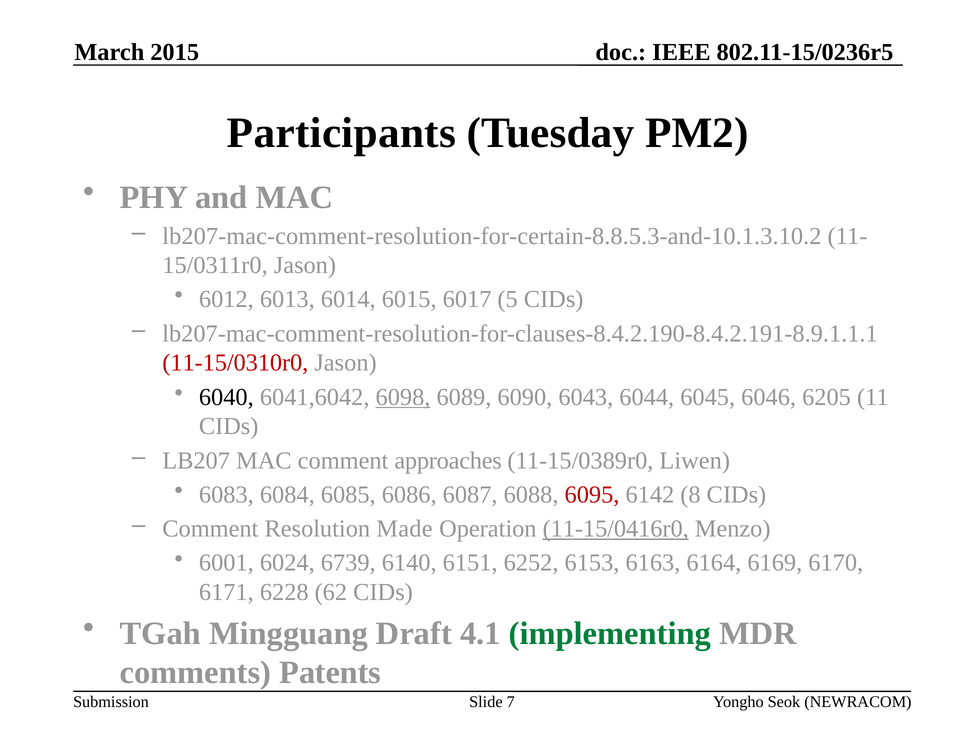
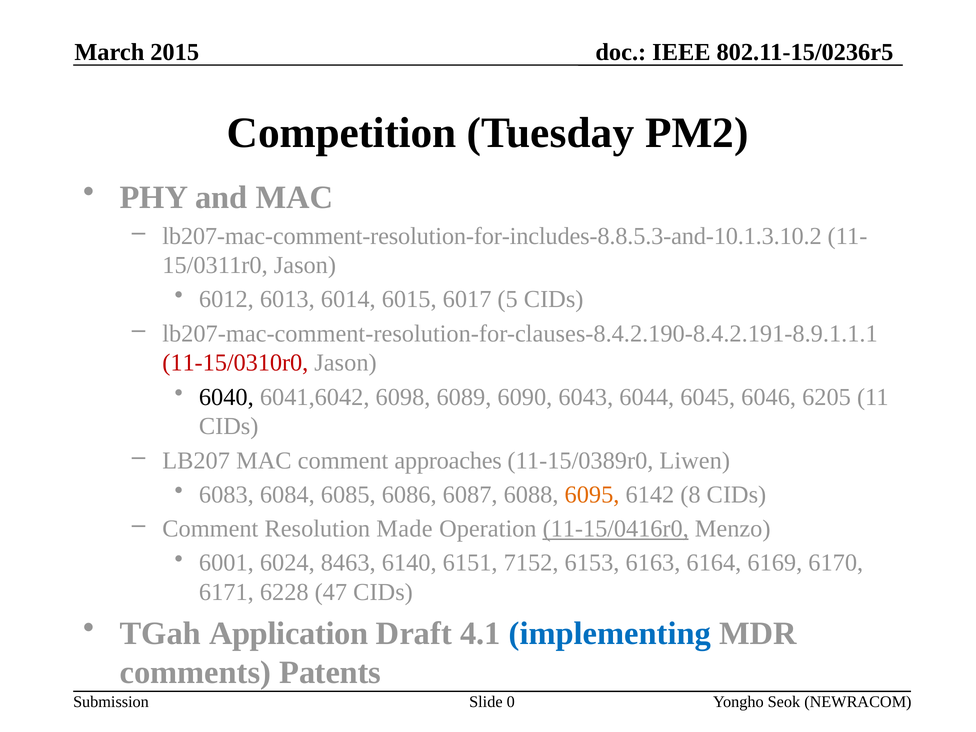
Participants: Participants -> Competition
lb207-mac-comment-resolution-for-certain-8.8.5.3-and-10.1.3.10.2: lb207-mac-comment-resolution-for-certain-8.8.5.3-and-10.1.3.10.2 -> lb207-mac-comment-resolution-for-includes-8.8.5.3-and-10.1.3.10.2
6098 underline: present -> none
6095 colour: red -> orange
6739: 6739 -> 8463
6252: 6252 -> 7152
62: 62 -> 47
Mingguang: Mingguang -> Application
implementing colour: green -> blue
7: 7 -> 0
